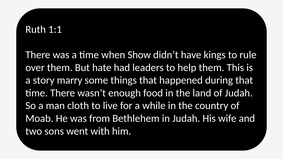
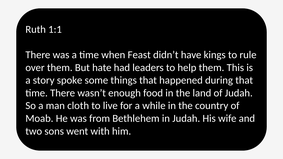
Show: Show -> Feast
marry: marry -> spoke
